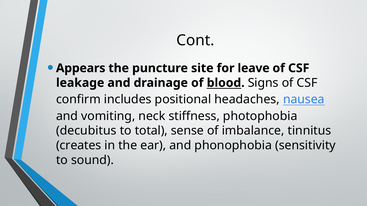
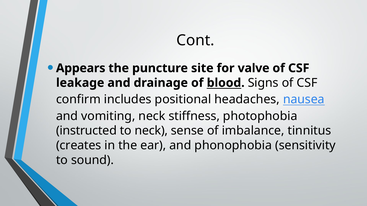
leave: leave -> valve
decubitus: decubitus -> instructed
to total: total -> neck
